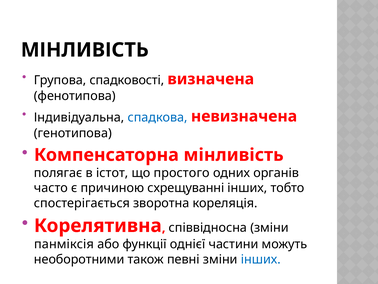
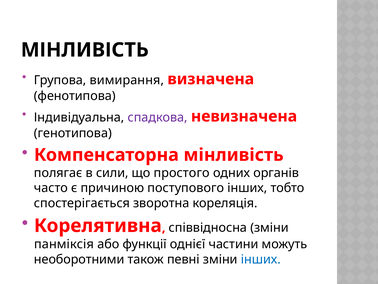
спадковості: спадковості -> вимирання
спадкова colour: blue -> purple
істот: істот -> сили
схрещуванні: схрещуванні -> поступового
